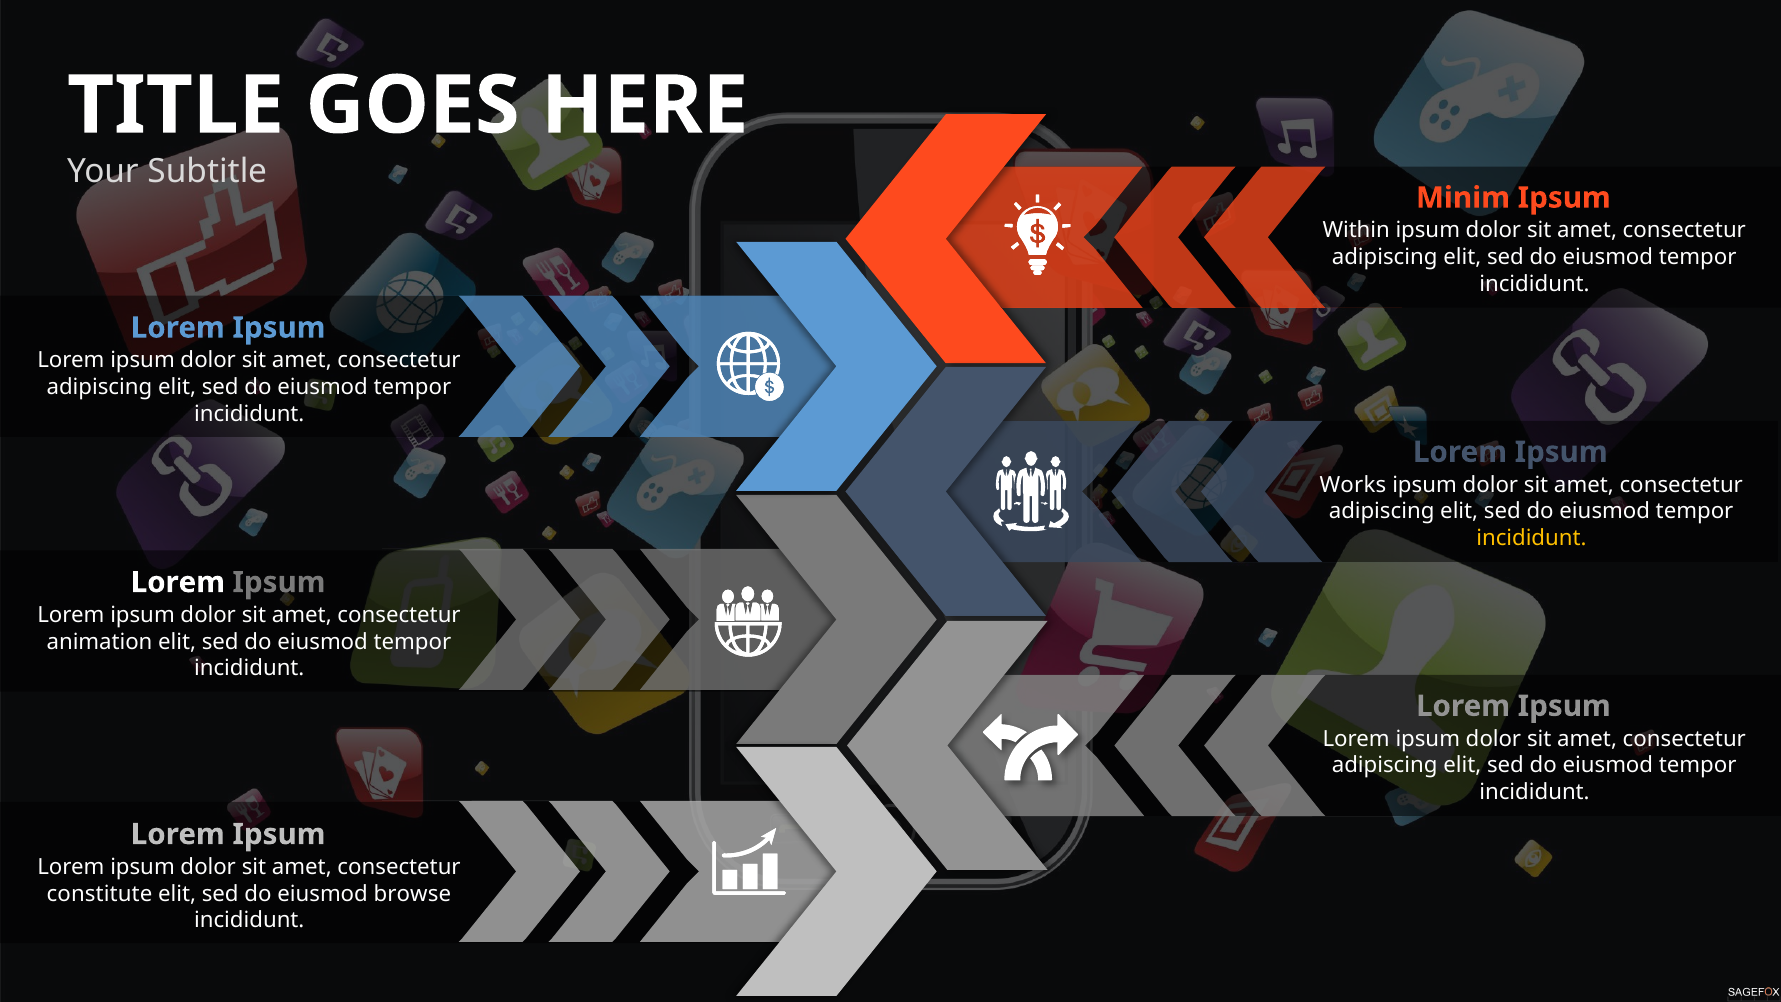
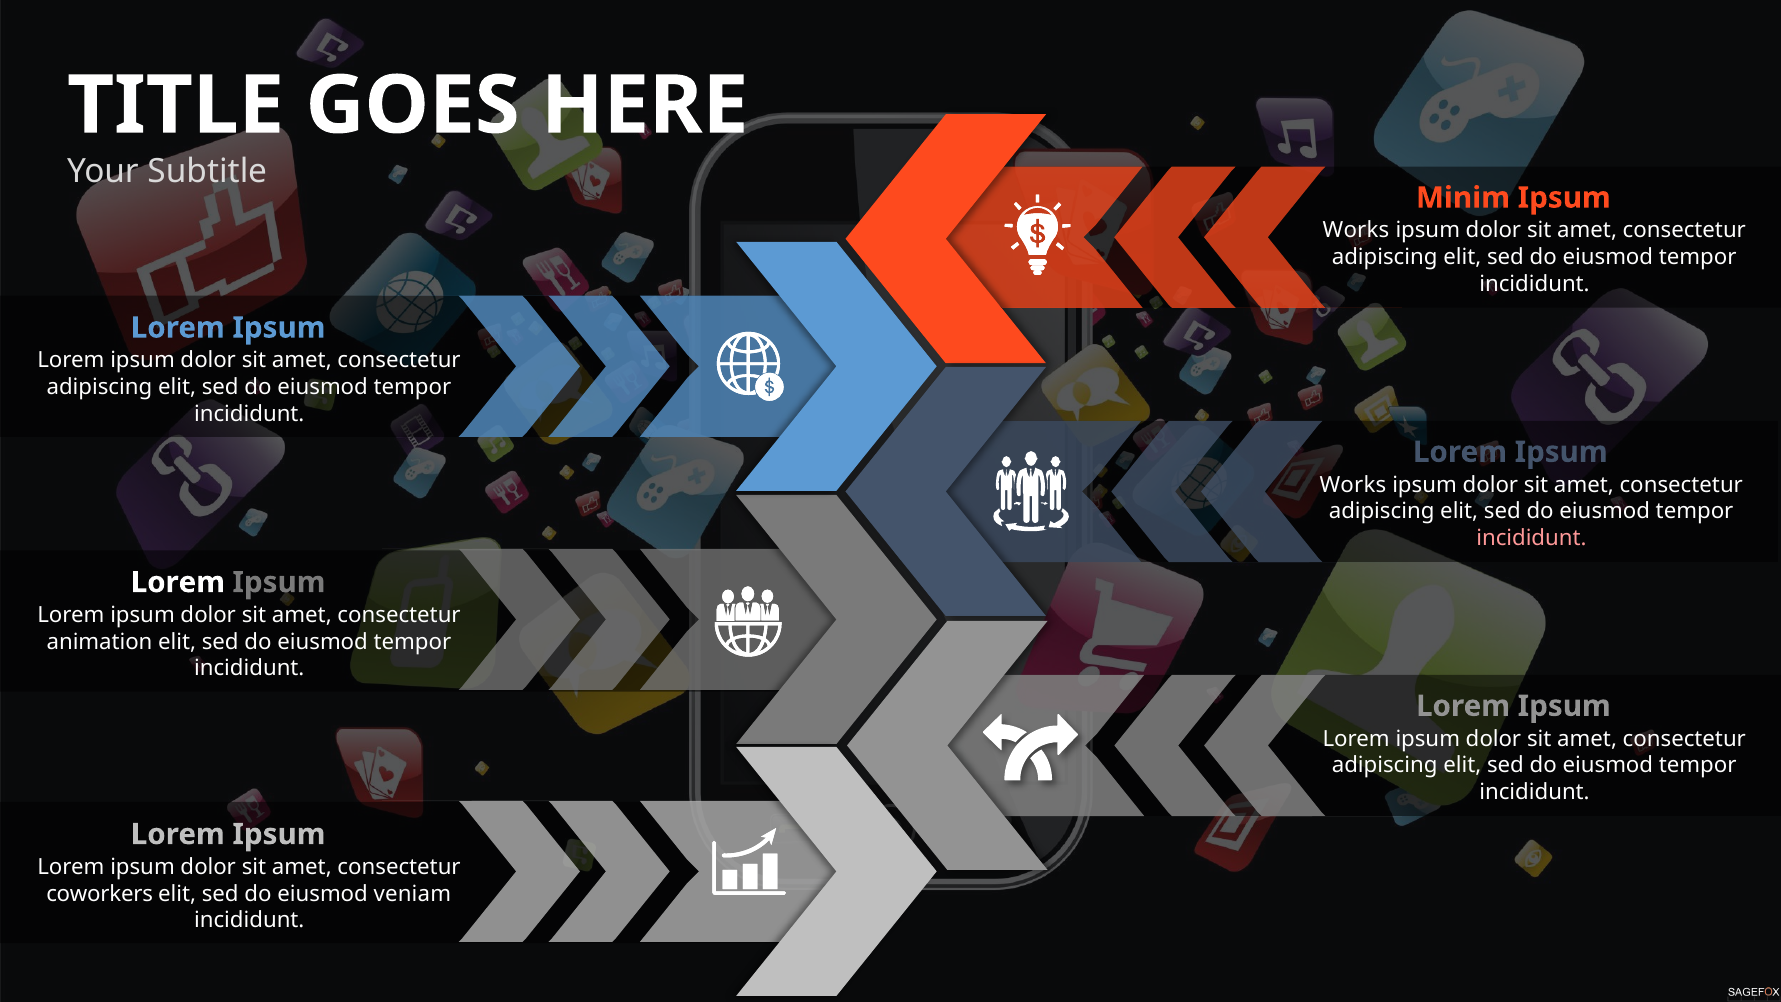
Within at (1356, 230): Within -> Works
incididunt at (1531, 538) colour: yellow -> pink
constitute: constitute -> coworkers
browse: browse -> veniam
